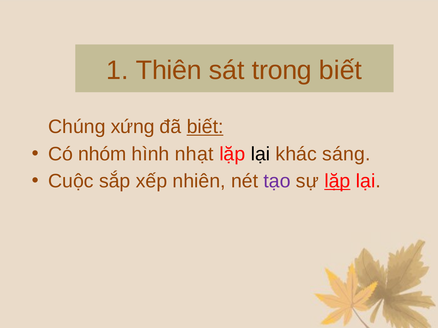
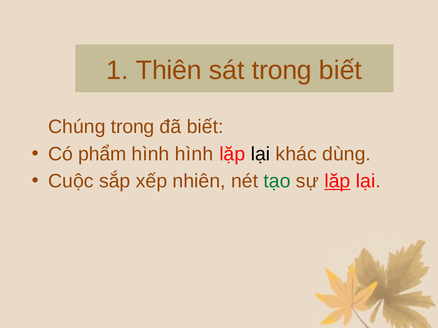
Chúng xứng: xứng -> trong
biết at (205, 127) underline: present -> none
nhóm: nhóm -> phẩm
hình nhạt: nhạt -> hình
sáng: sáng -> dùng
tạo colour: purple -> green
